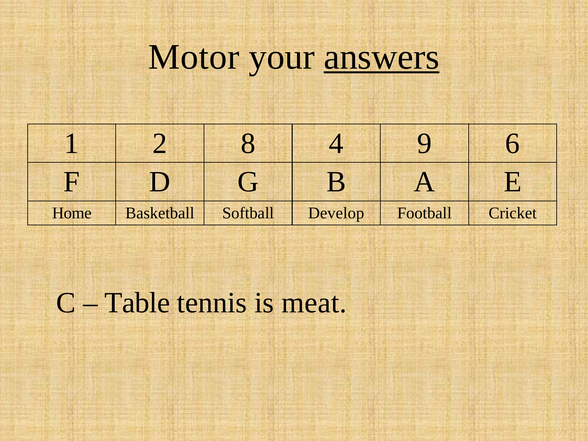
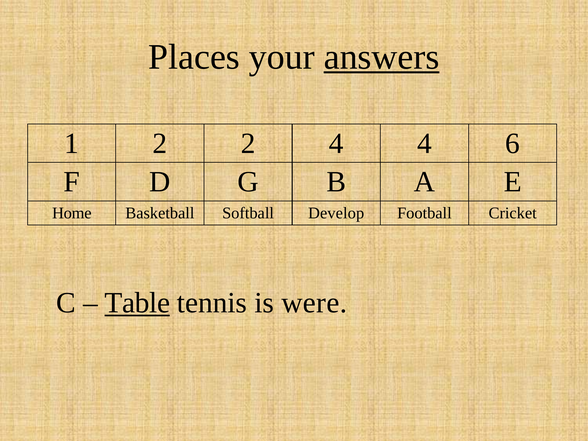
Motor: Motor -> Places
2 8: 8 -> 2
4 9: 9 -> 4
Table underline: none -> present
meat: meat -> were
